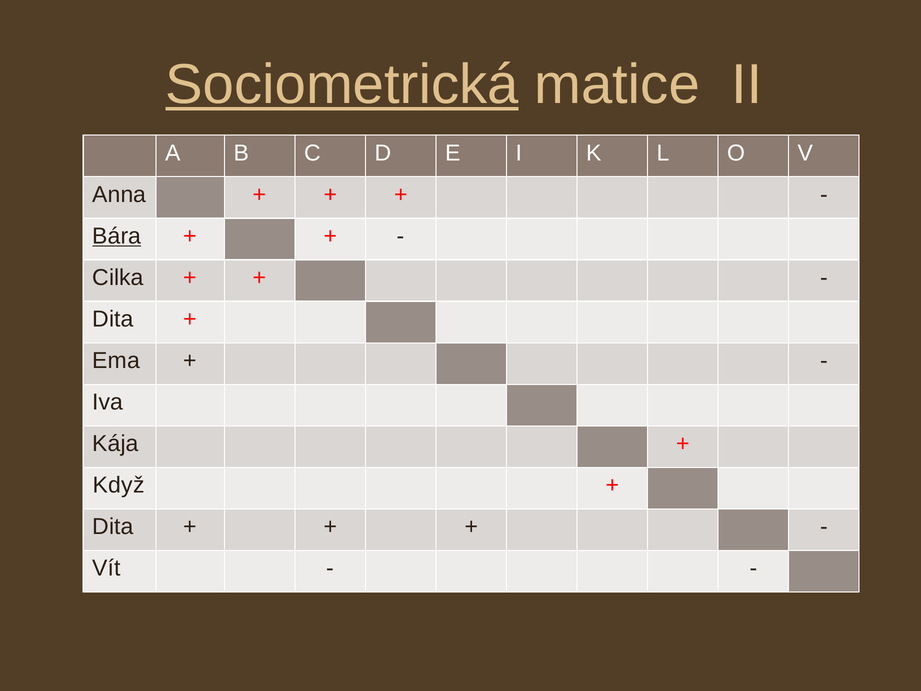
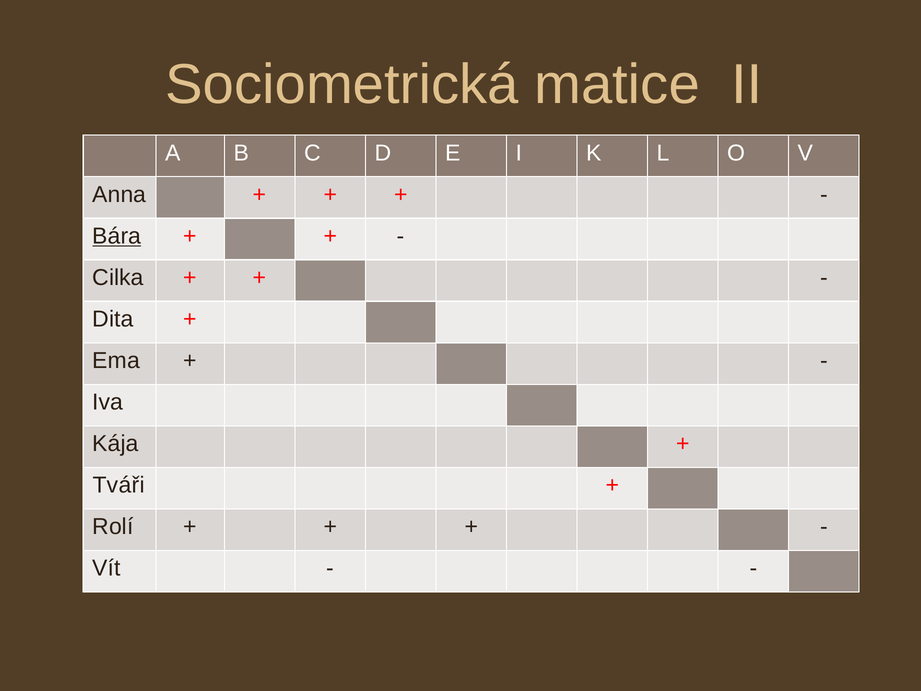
Sociometrická underline: present -> none
Když: Když -> Tváři
Dita at (113, 527): Dita -> Rolí
